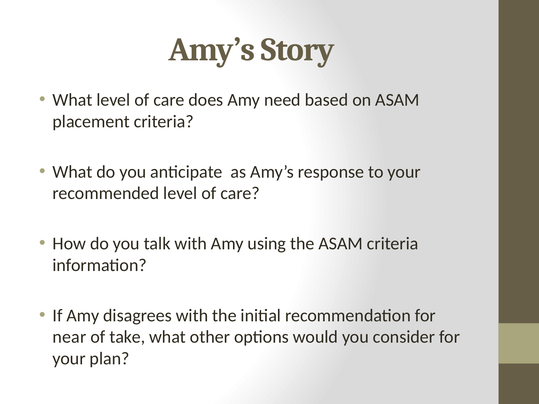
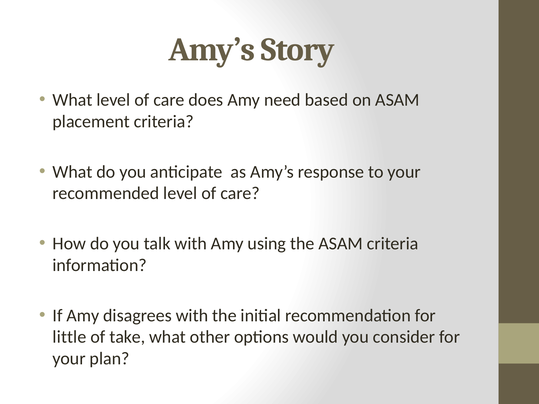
near: near -> little
